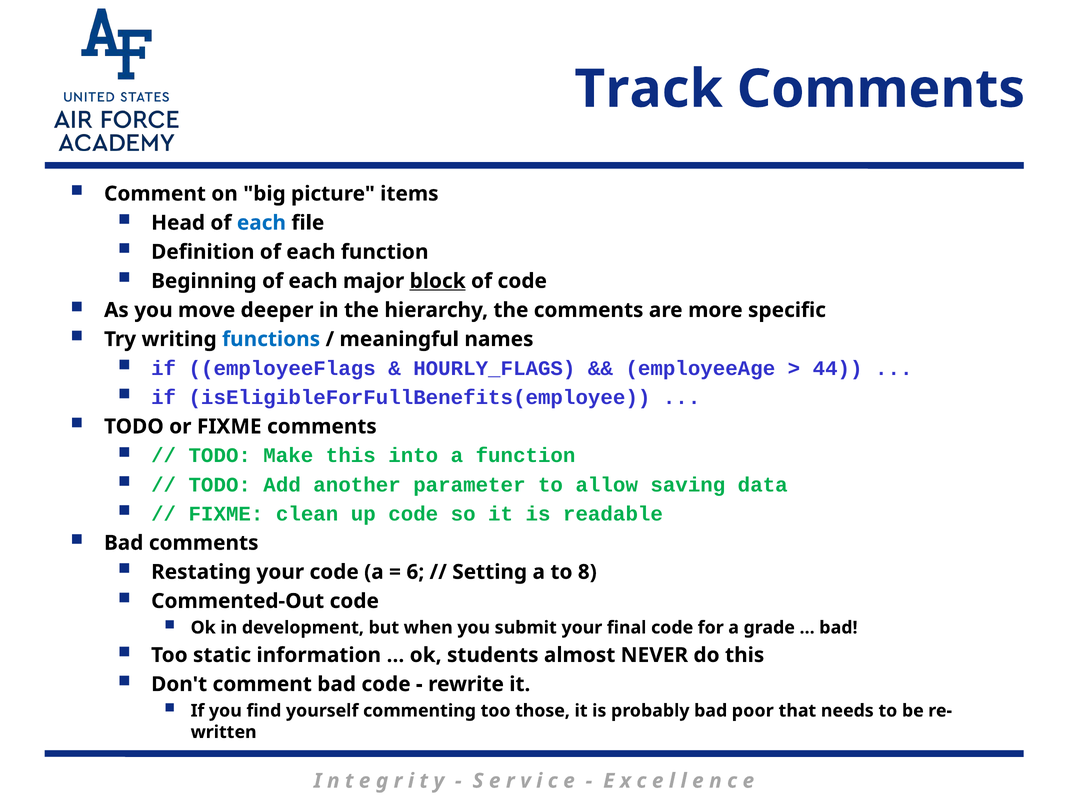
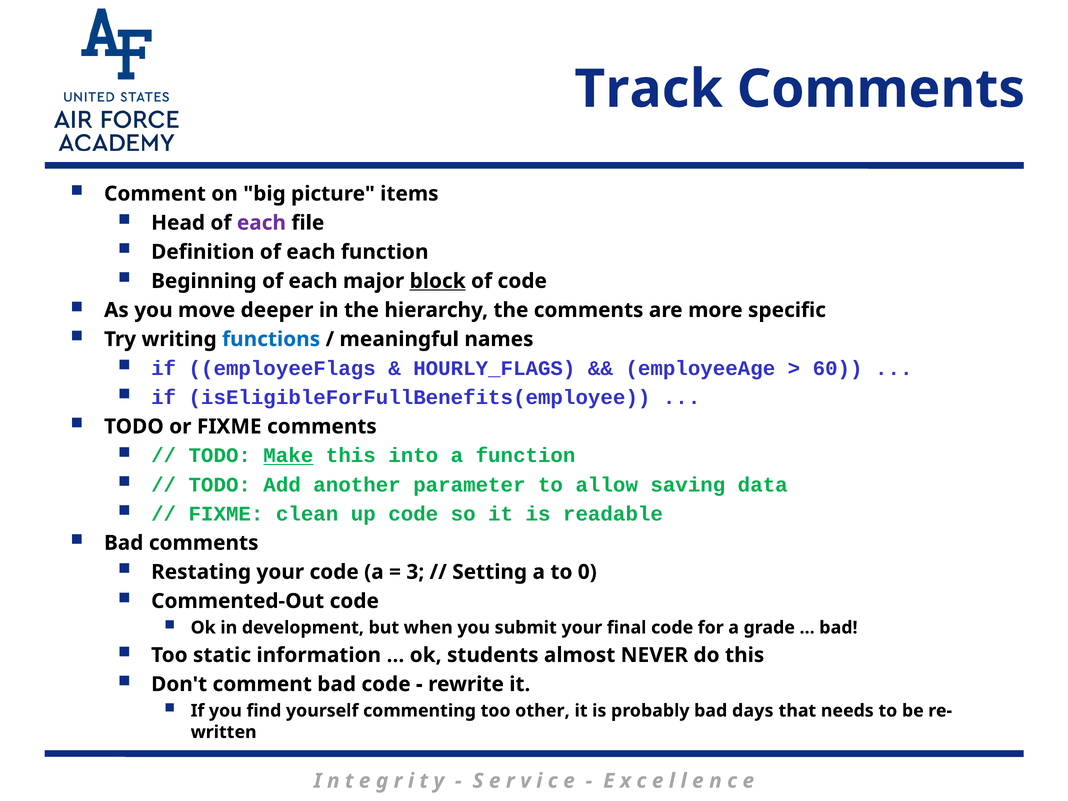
each at (261, 223) colour: blue -> purple
44: 44 -> 60
Make underline: none -> present
6: 6 -> 3
8: 8 -> 0
those: those -> other
poor: poor -> days
